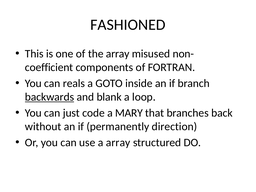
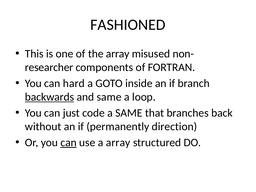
coefficient: coefficient -> researcher
reals: reals -> hard
and blank: blank -> same
a MARY: MARY -> SAME
can at (69, 142) underline: none -> present
